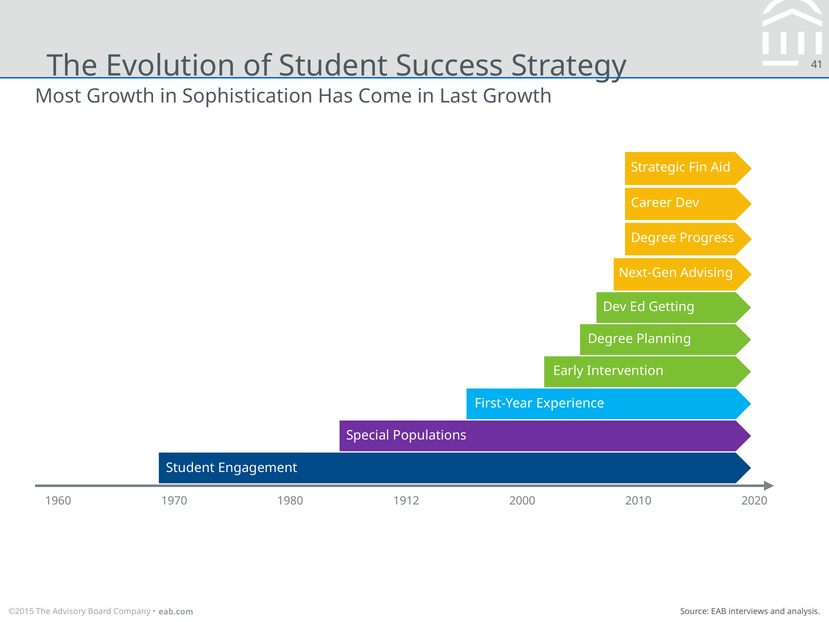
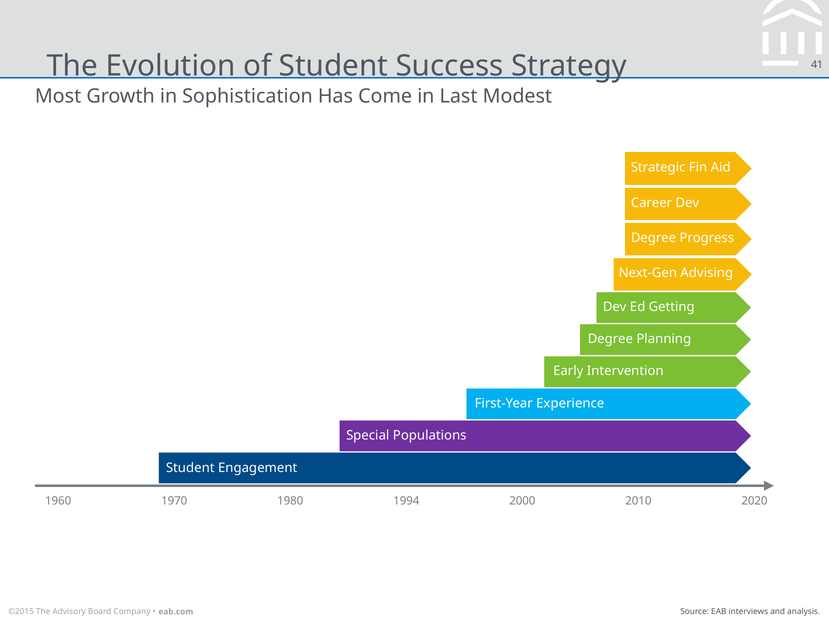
Last Growth: Growth -> Modest
1912: 1912 -> 1994
